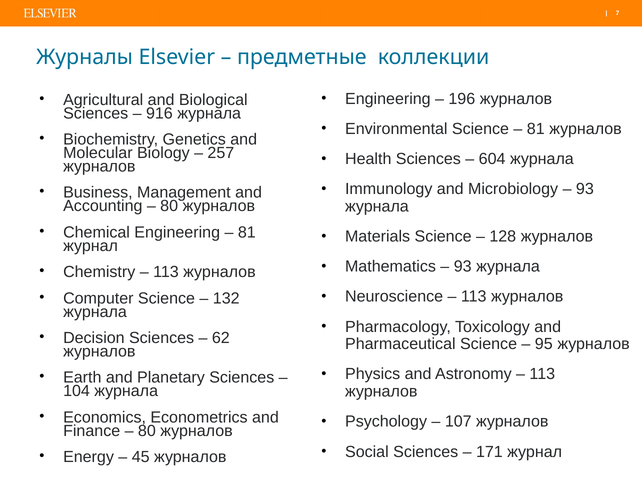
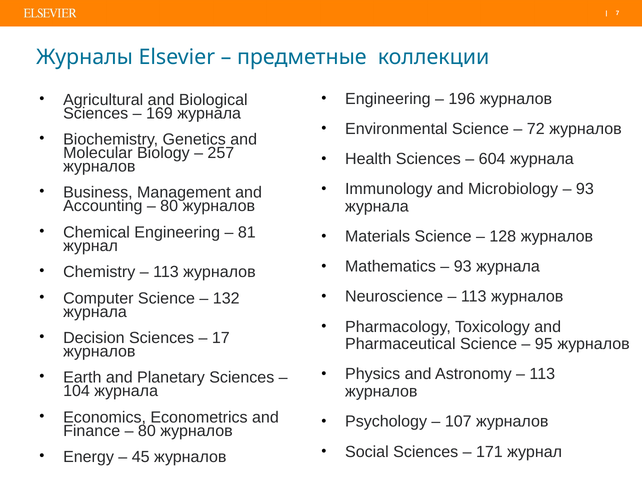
916: 916 -> 169
81 at (536, 129): 81 -> 72
62: 62 -> 17
